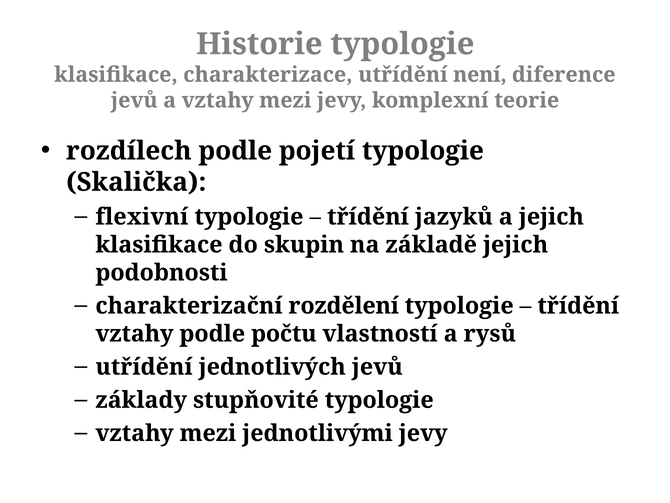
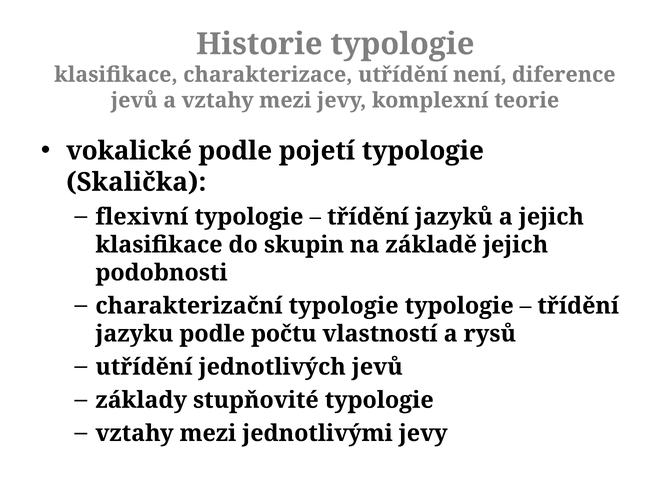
rozdílech: rozdílech -> vokalické
charakterizační rozdělení: rozdělení -> typologie
vztahy at (134, 333): vztahy -> jazyku
